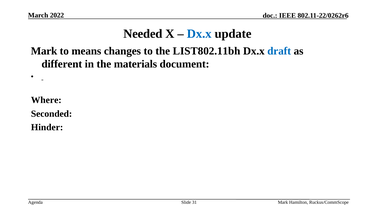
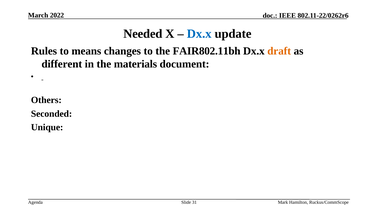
Mark at (44, 51): Mark -> Rules
LIST802.11bh: LIST802.11bh -> FAIR802.11bh
draft colour: blue -> orange
Where: Where -> Others
Hinder: Hinder -> Unique
